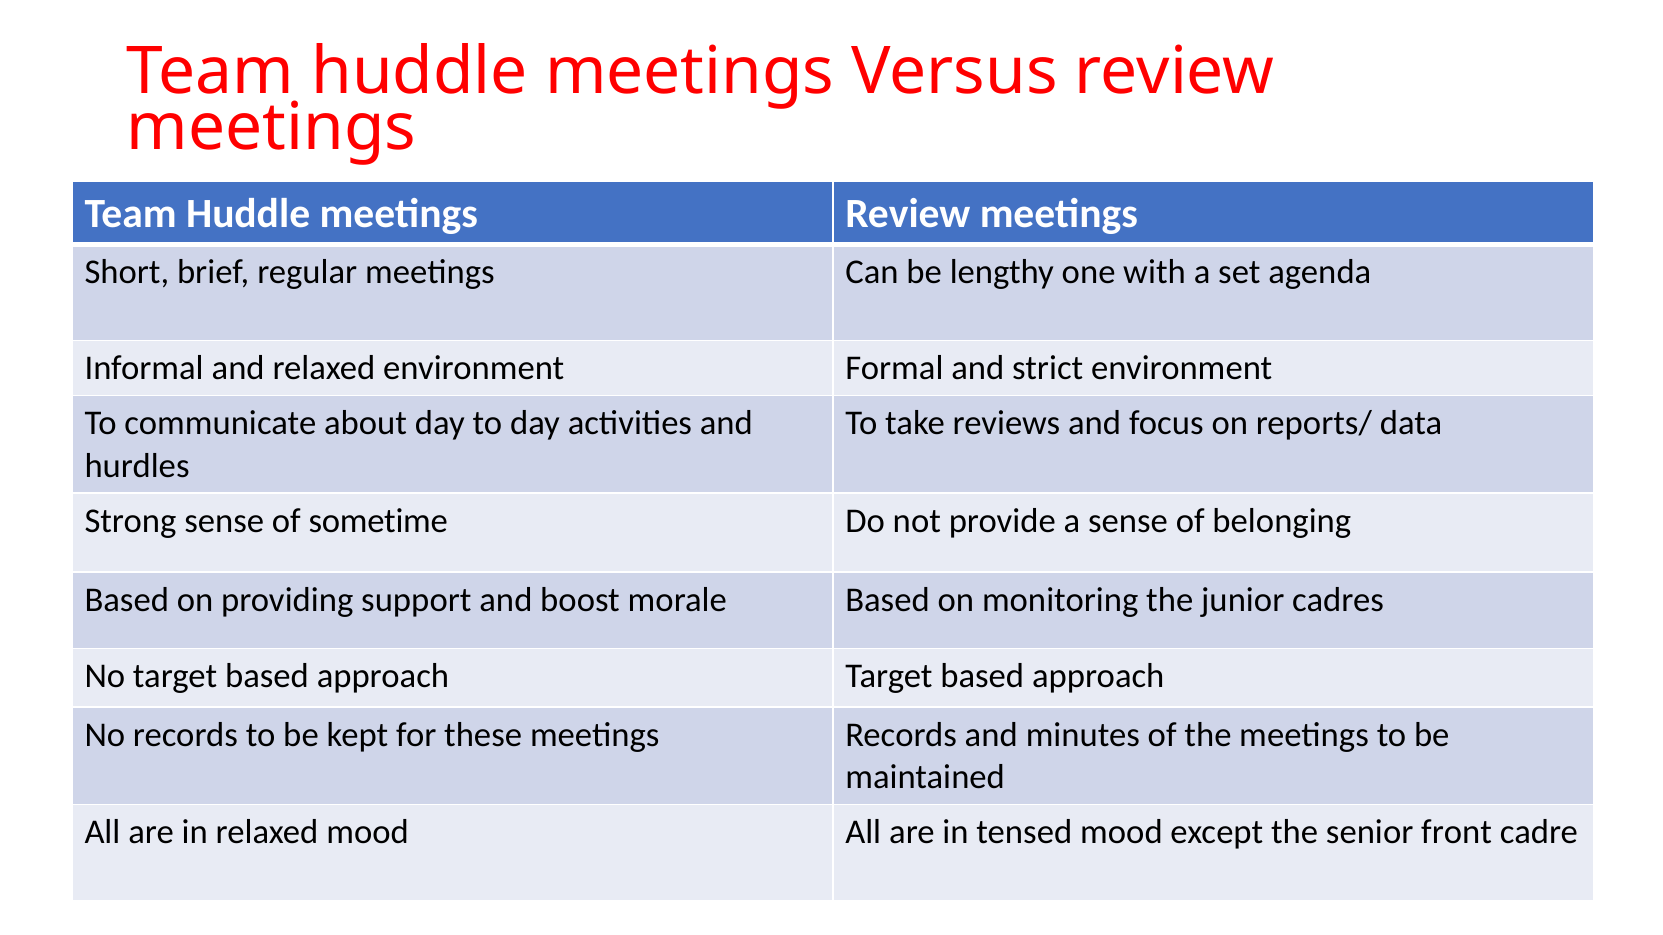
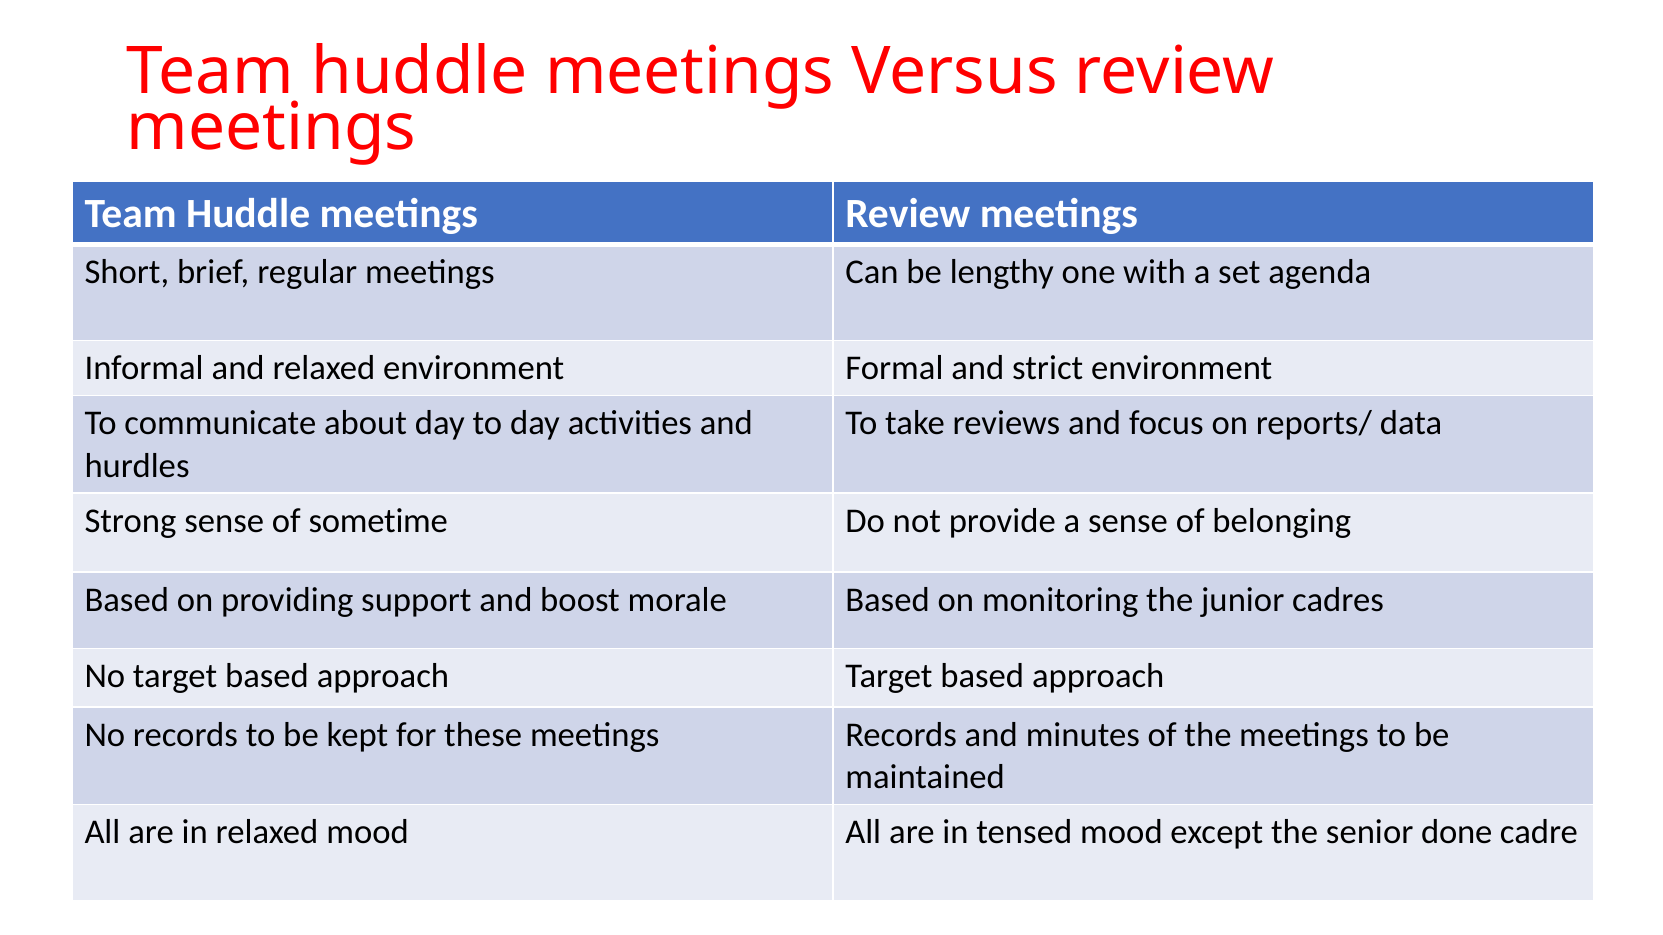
front: front -> done
